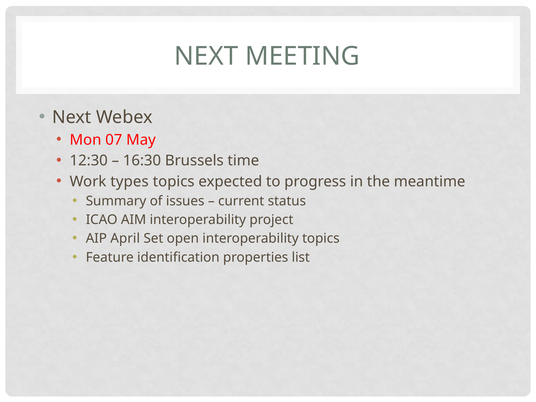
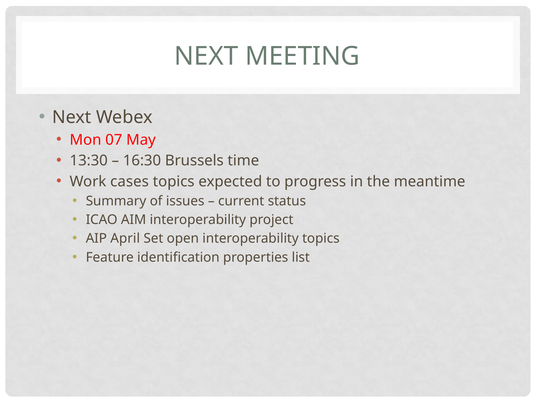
12:30: 12:30 -> 13:30
types: types -> cases
